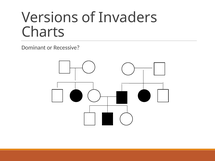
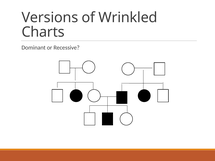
Invaders: Invaders -> Wrinkled
